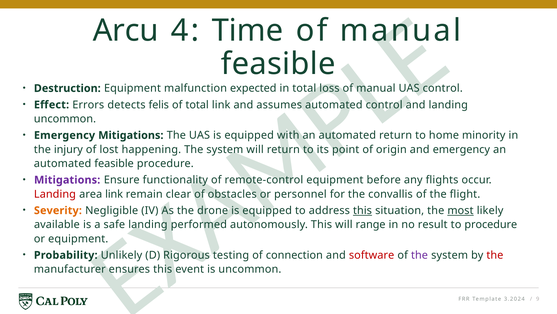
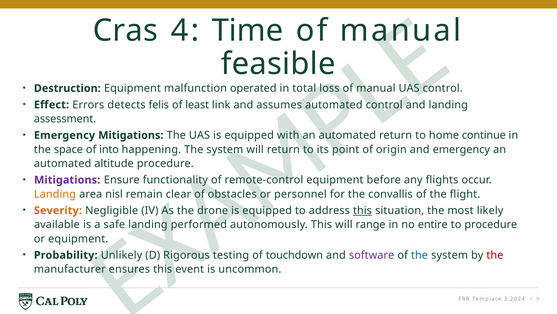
Arcu: Arcu -> Cras
expected: expected -> operated
of total: total -> least
uncommon at (65, 119): uncommon -> assessment
minority: minority -> continue
injury: injury -> space
lost: lost -> into
automated feasible: feasible -> altitude
Landing at (55, 194) colour: red -> orange
area link: link -> nisl
most underline: present -> none
result: result -> entire
connection: connection -> touchdown
software colour: red -> purple
the at (419, 255) colour: purple -> blue
